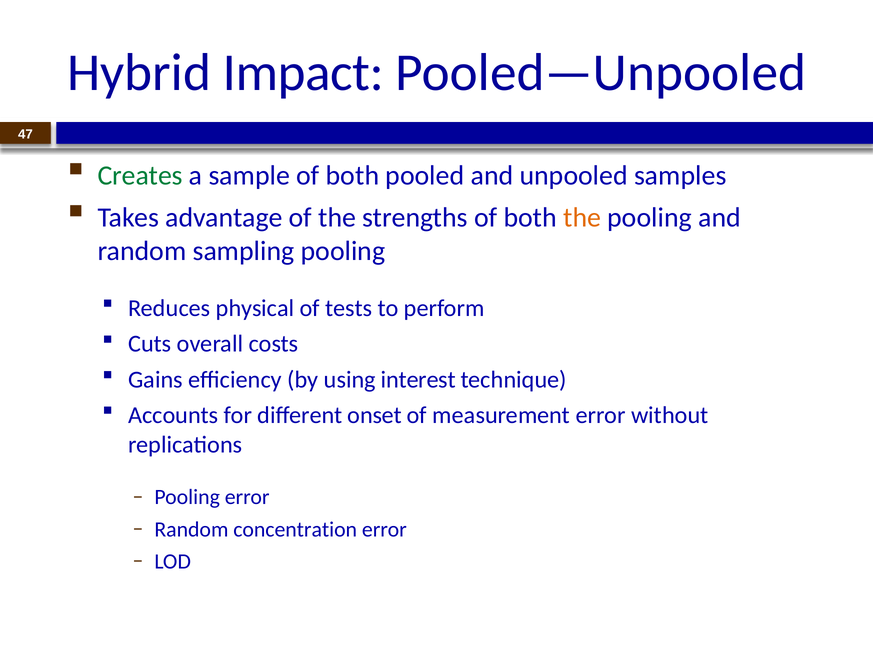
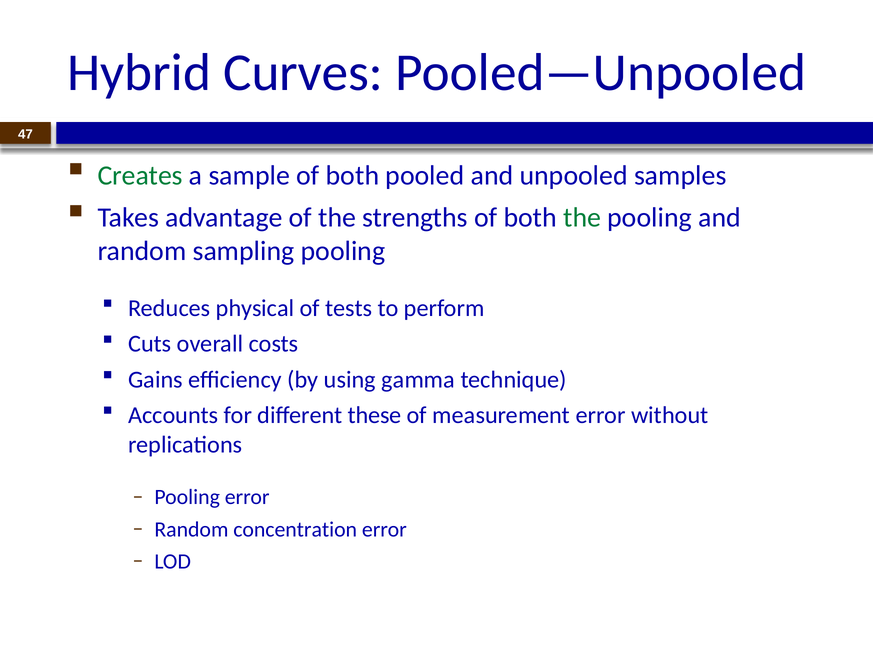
Impact: Impact -> Curves
the at (582, 218) colour: orange -> green
interest: interest -> gamma
onset: onset -> these
